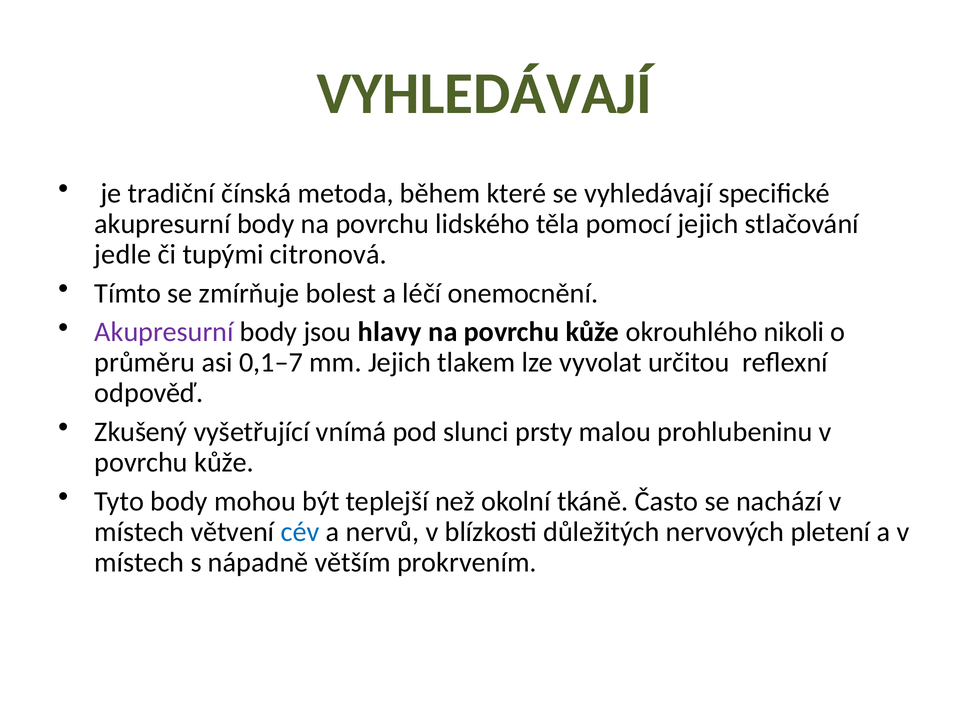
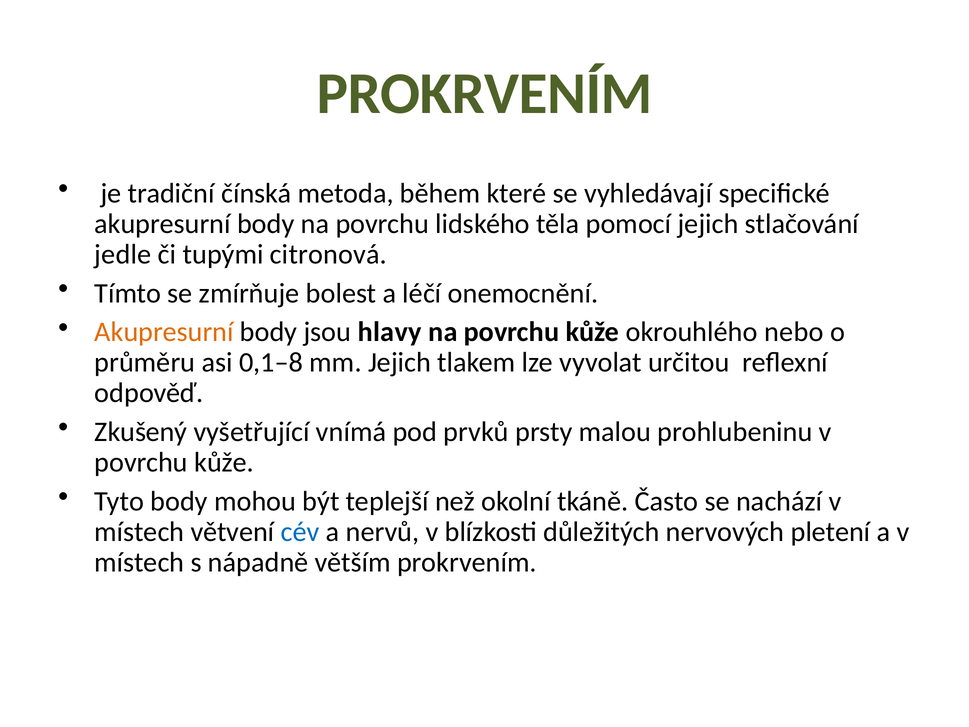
VYHLEDÁVAJÍ at (484, 94): VYHLEDÁVAJÍ -> PROKRVENÍM
Akupresurní at (164, 332) colour: purple -> orange
nikoli: nikoli -> nebo
0,1–7: 0,1–7 -> 0,1–8
slunci: slunci -> prvků
